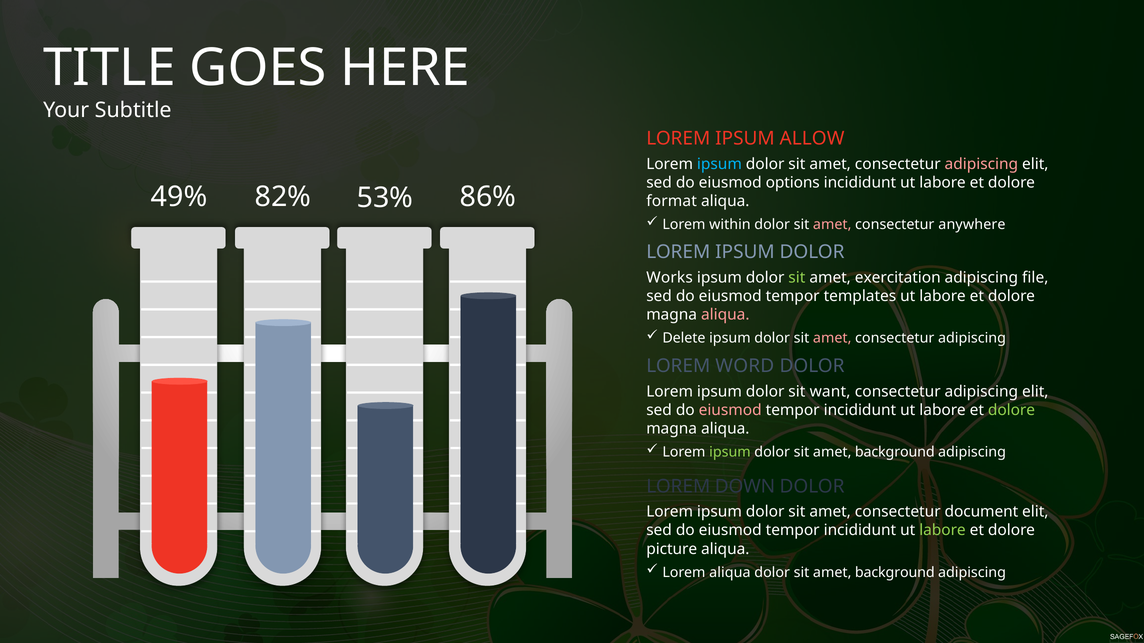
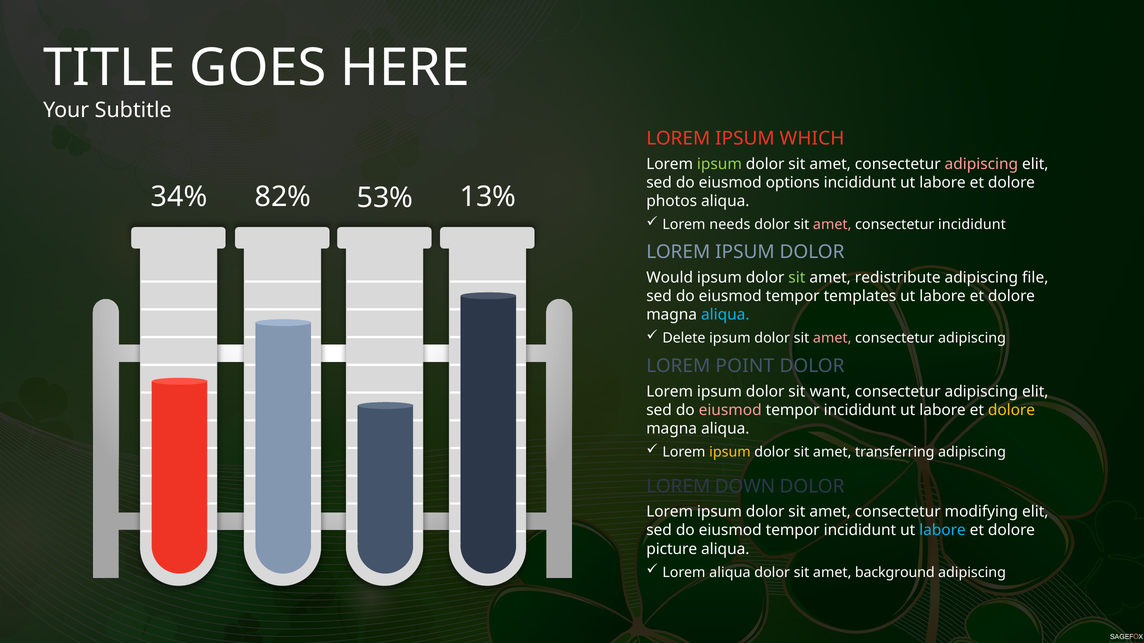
ALLOW: ALLOW -> WHICH
ipsum at (719, 164) colour: light blue -> light green
49%: 49% -> 34%
86%: 86% -> 13%
format: format -> photos
within: within -> needs
consectetur anywhere: anywhere -> incididunt
Works: Works -> Would
exercitation: exercitation -> redistribute
aliqua at (725, 315) colour: pink -> light blue
WORD: WORD -> POINT
dolore at (1011, 410) colour: light green -> yellow
ipsum at (730, 452) colour: light green -> yellow
background at (895, 452): background -> transferring
document: document -> modifying
labore at (943, 531) colour: light green -> light blue
